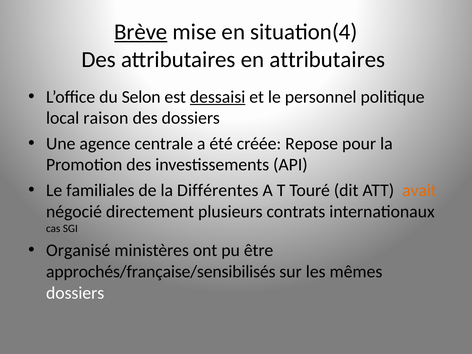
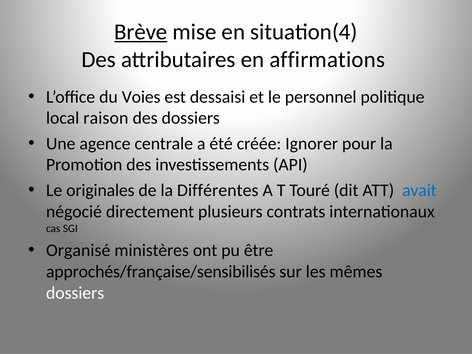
en attributaires: attributaires -> affirmations
Selon: Selon -> Voies
dessaisi underline: present -> none
Repose: Repose -> Ignorer
familiales: familiales -> originales
avait colour: orange -> blue
